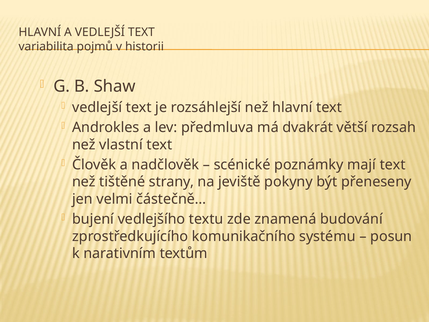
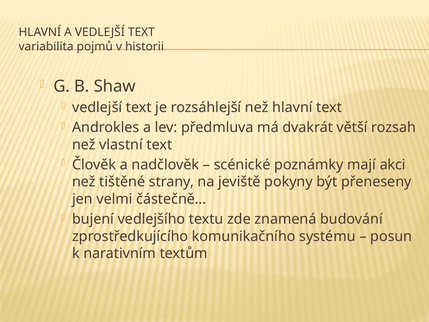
mají text: text -> akci
